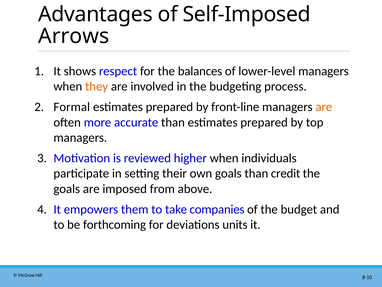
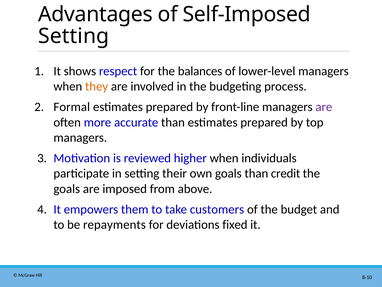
Arrows at (74, 36): Arrows -> Setting
are at (324, 107) colour: orange -> purple
companies: companies -> customers
forthcoming: forthcoming -> repayments
units: units -> fixed
